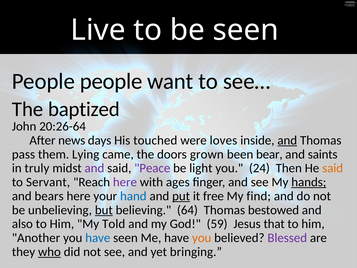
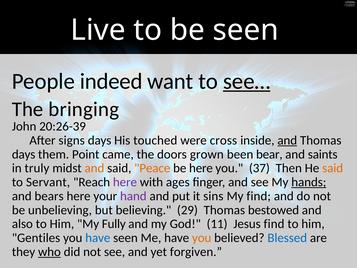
People people: people -> indeed
see… underline: none -> present
baptized: baptized -> bringing
20:26-64: 20:26-64 -> 20:26-39
news: news -> signs
loves: loves -> cross
pass at (24, 154): pass -> days
Lying: Lying -> Point
and at (94, 168) colour: purple -> orange
Peace colour: purple -> orange
be light: light -> here
24: 24 -> 37
hand colour: blue -> purple
put underline: present -> none
free: free -> sins
but underline: present -> none
64: 64 -> 29
Told: Told -> Fully
59: 59 -> 11
Jesus that: that -> find
Another: Another -> Gentiles
Blessed colour: purple -> blue
bringing: bringing -> forgiven
